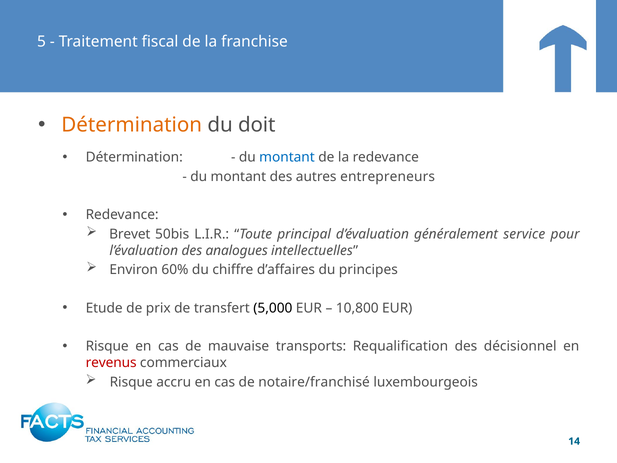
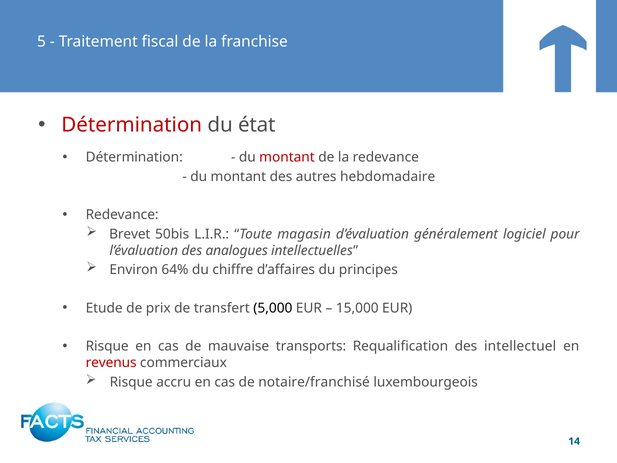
Détermination at (132, 125) colour: orange -> red
doit: doit -> état
montant at (287, 157) colour: blue -> red
entrepreneurs: entrepreneurs -> hebdomadaire
principal: principal -> magasin
service: service -> logiciel
60%: 60% -> 64%
10,800: 10,800 -> 15,000
décisionnel: décisionnel -> intellectuel
